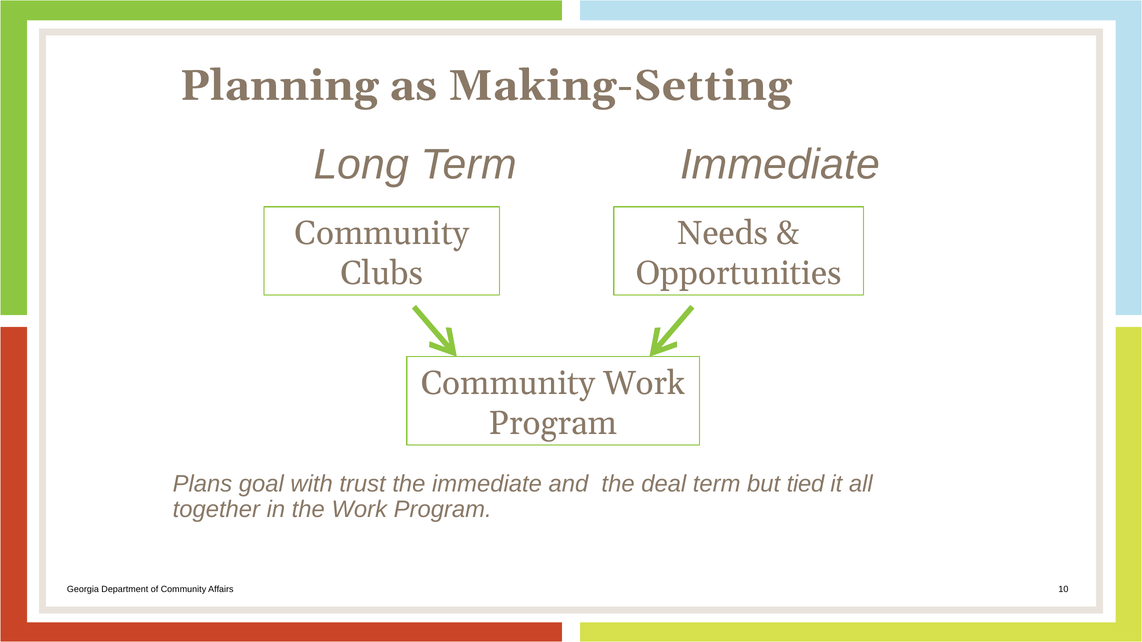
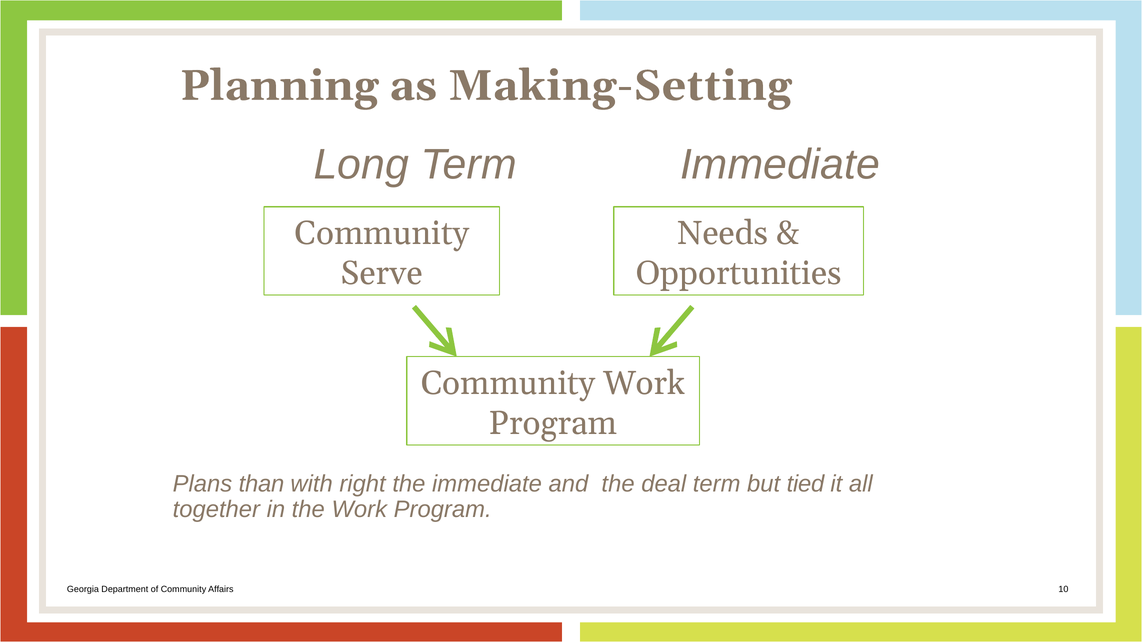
Clubs: Clubs -> Serve
goal: goal -> than
trust: trust -> right
